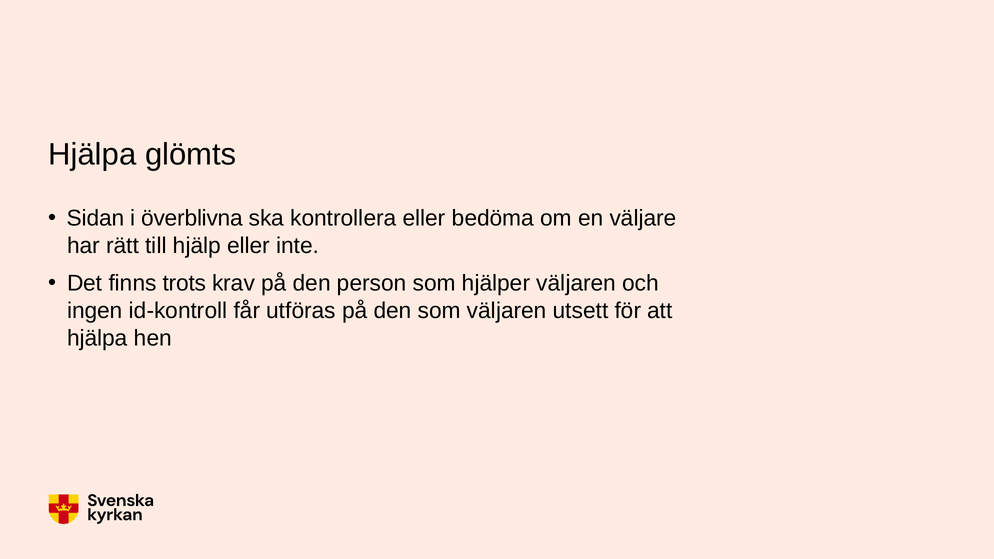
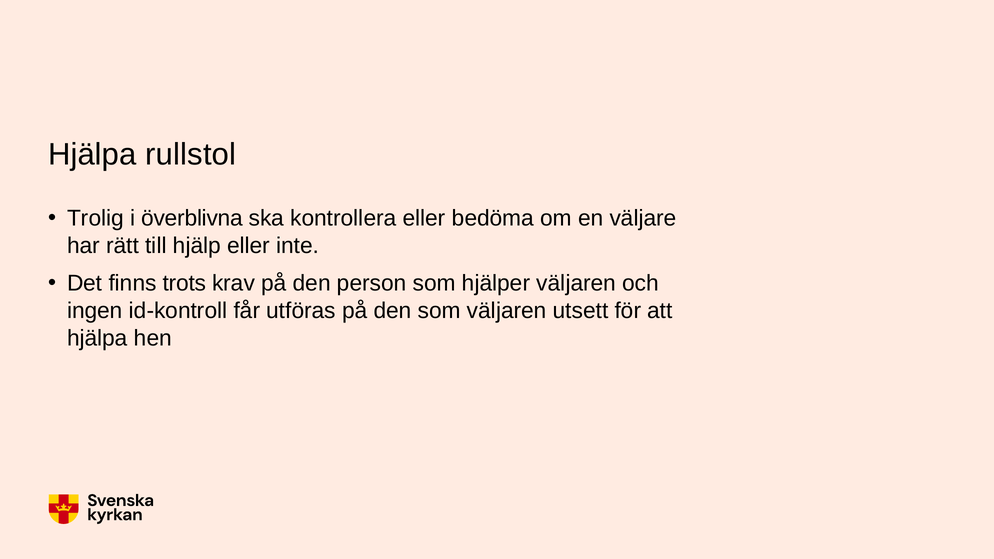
glömts: glömts -> rullstol
Sidan: Sidan -> Trolig
